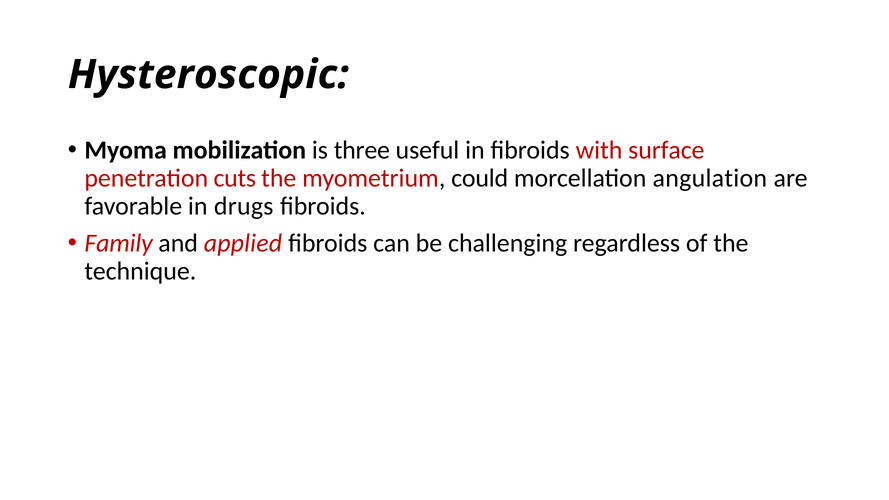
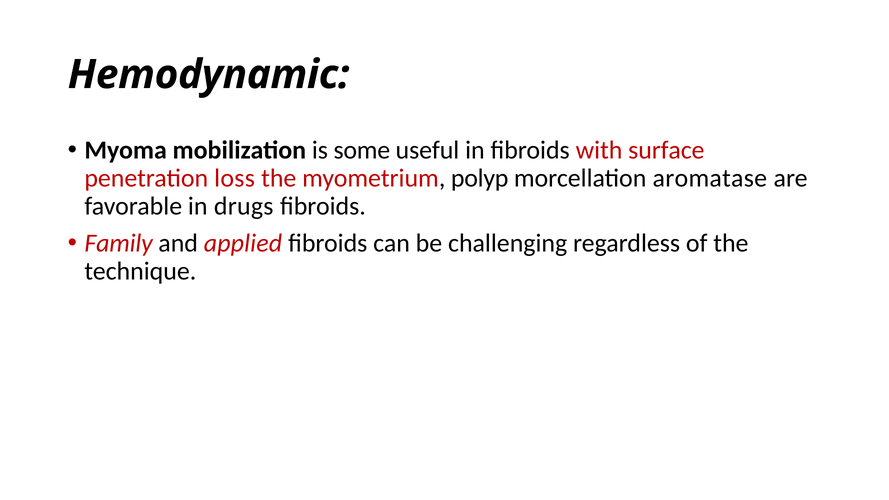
Hysteroscopic: Hysteroscopic -> Hemodynamic
three: three -> some
cuts: cuts -> loss
could: could -> polyp
angulation: angulation -> aromatase
